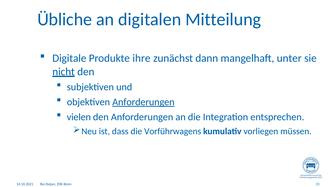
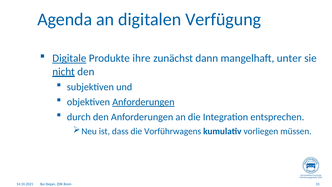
Übliche: Übliche -> Agenda
Mitteilung: Mitteilung -> Verfügung
Digitale underline: none -> present
vielen: vielen -> durch
